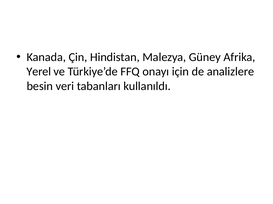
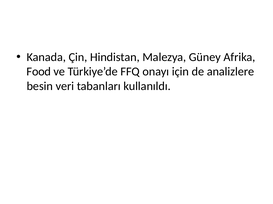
Yerel: Yerel -> Food
